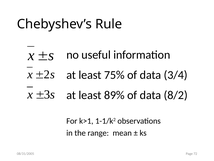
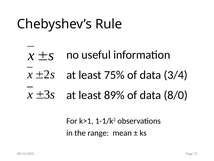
8/2: 8/2 -> 8/0
